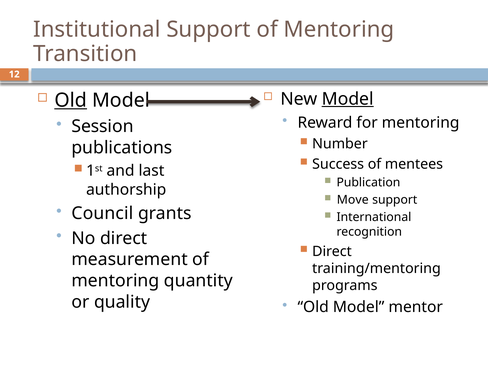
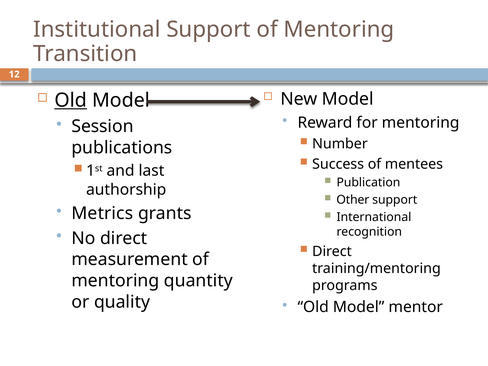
Model at (348, 99) underline: present -> none
Move: Move -> Other
Council: Council -> Metrics
